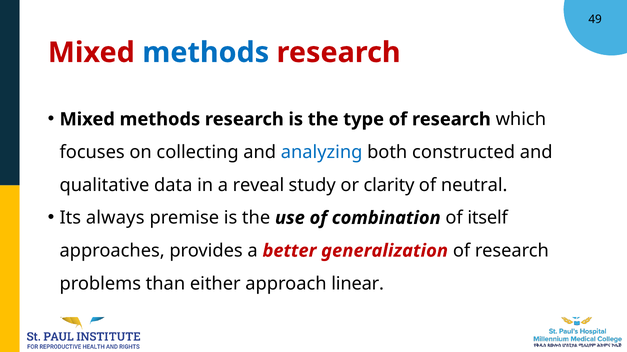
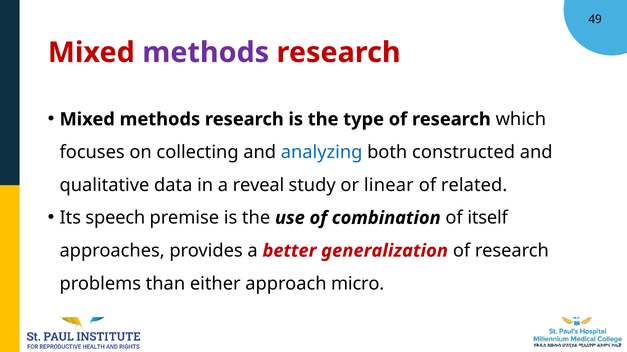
methods at (206, 53) colour: blue -> purple
clarity: clarity -> linear
neutral: neutral -> related
always: always -> speech
linear: linear -> micro
